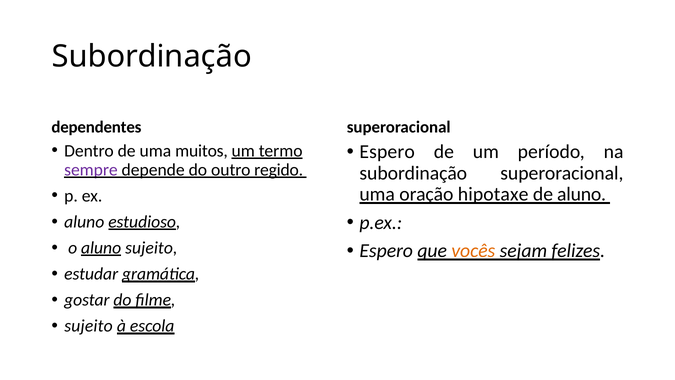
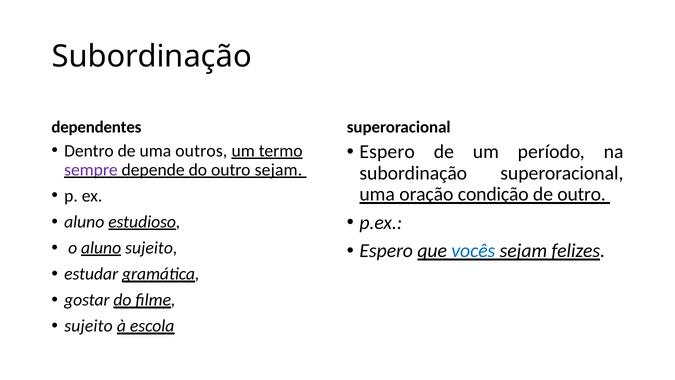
muitos: muitos -> outros
outro regido: regido -> sejam
hipotaxe: hipotaxe -> condição
de aluno: aluno -> outro
vocês colour: orange -> blue
